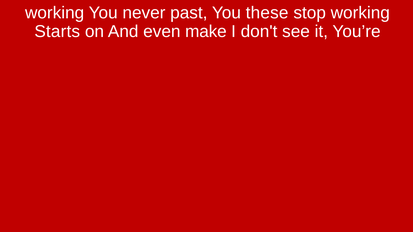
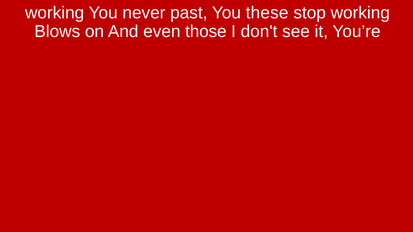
Starts: Starts -> Blows
make: make -> those
